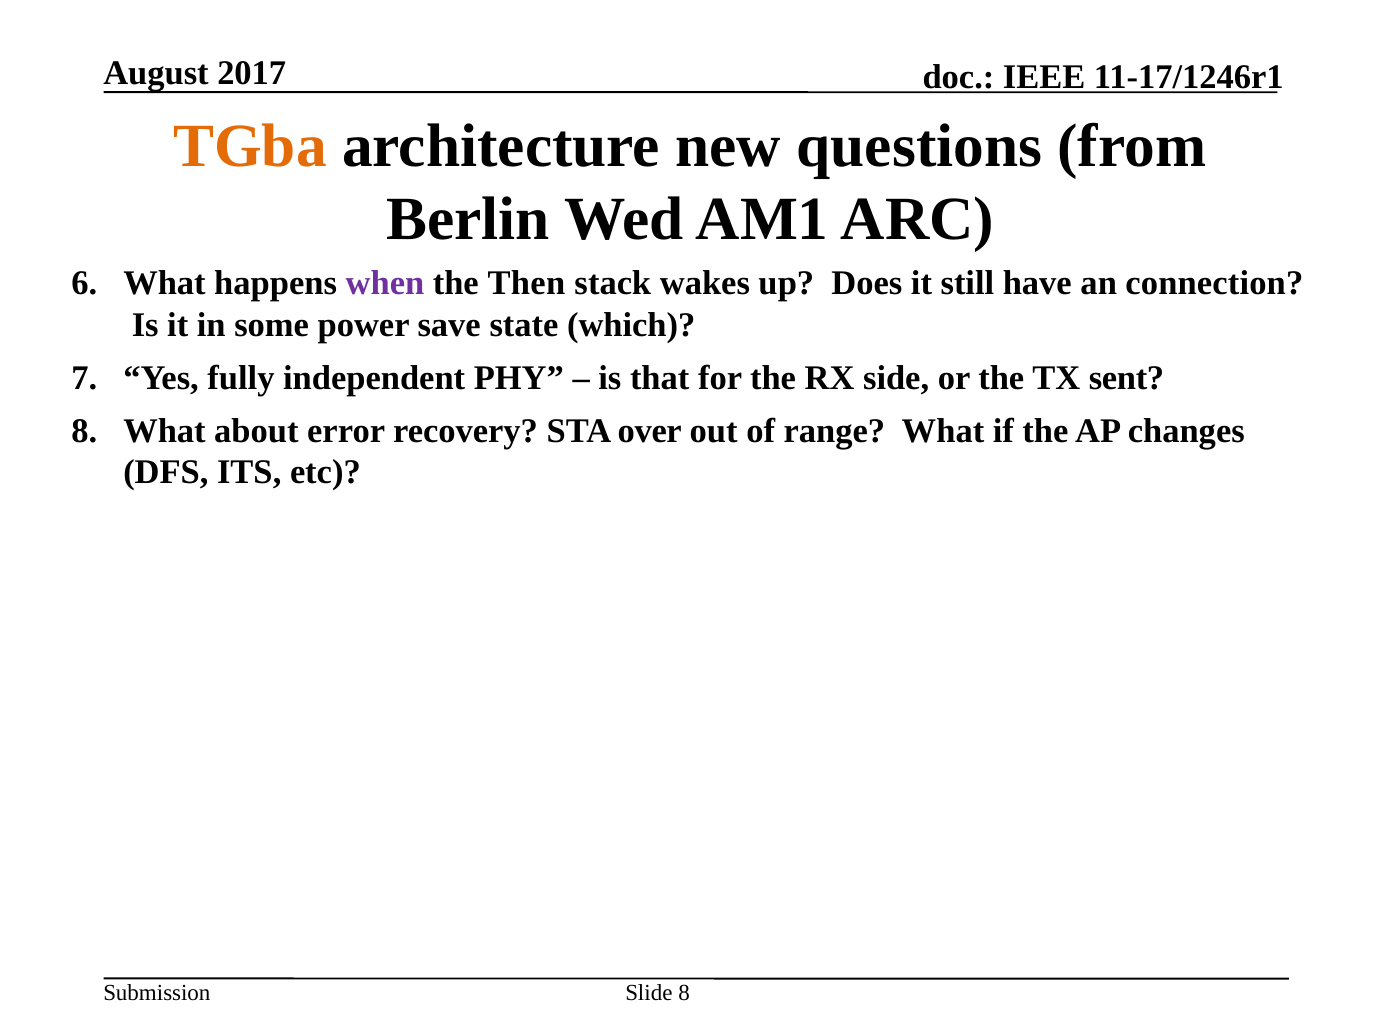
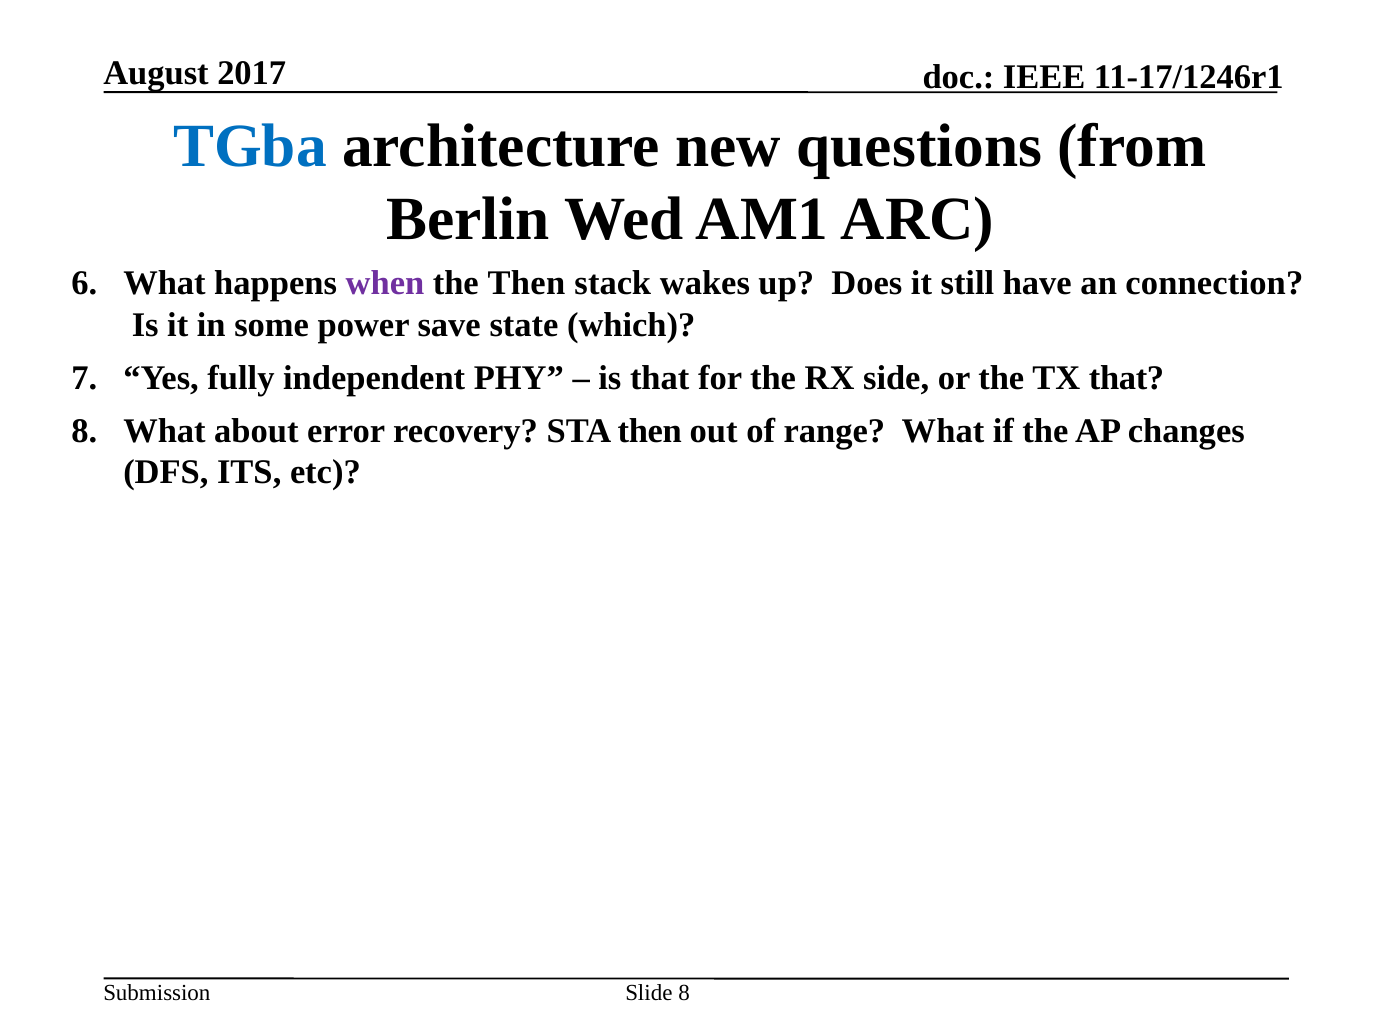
TGba colour: orange -> blue
TX sent: sent -> that
STA over: over -> then
